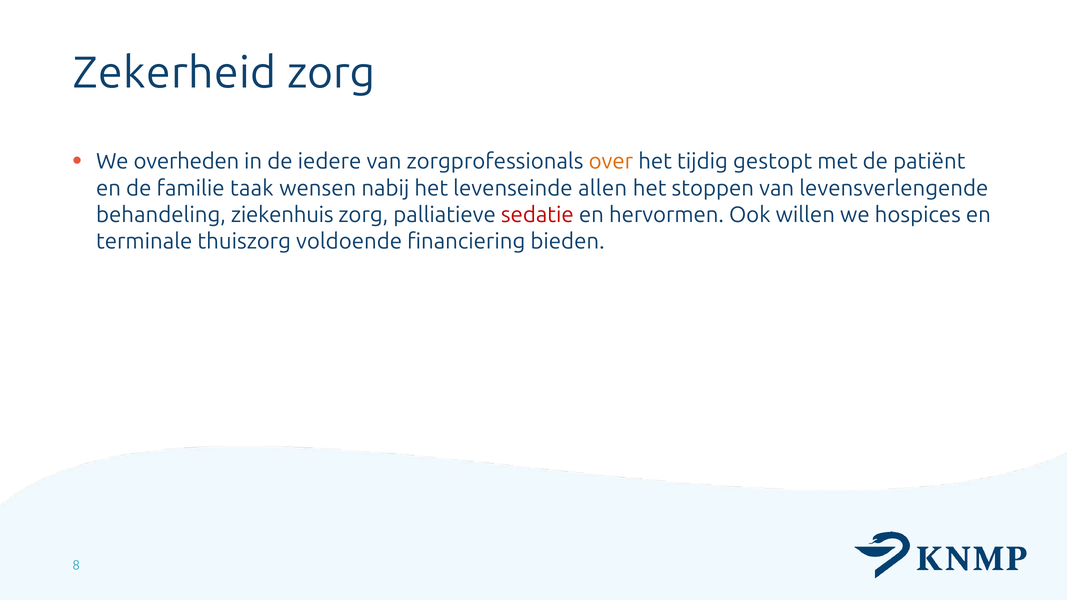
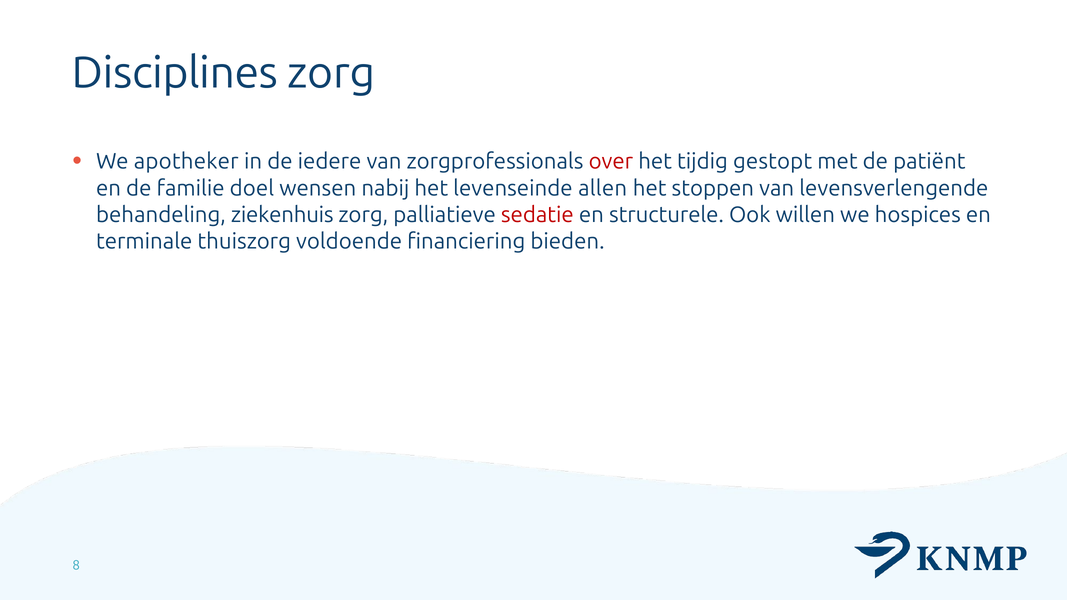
Zekerheid: Zekerheid -> Disciplines
overheden: overheden -> apotheker
over colour: orange -> red
taak: taak -> doel
hervormen: hervormen -> structurele
